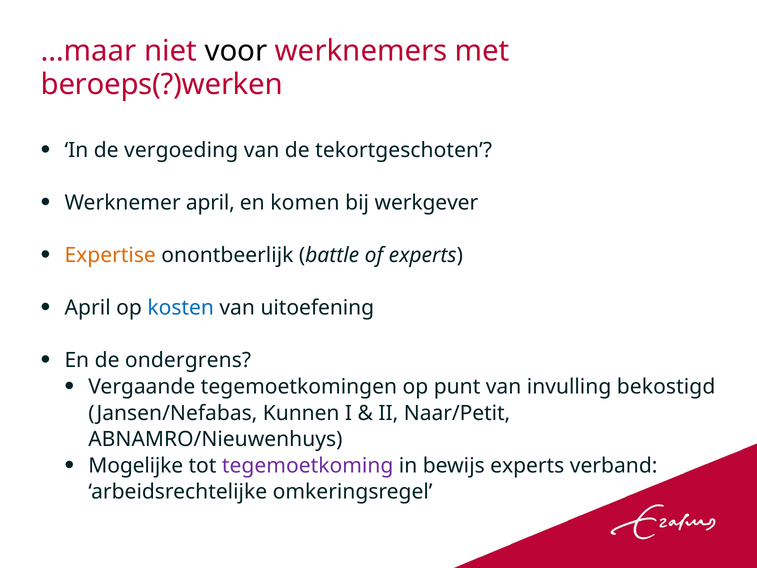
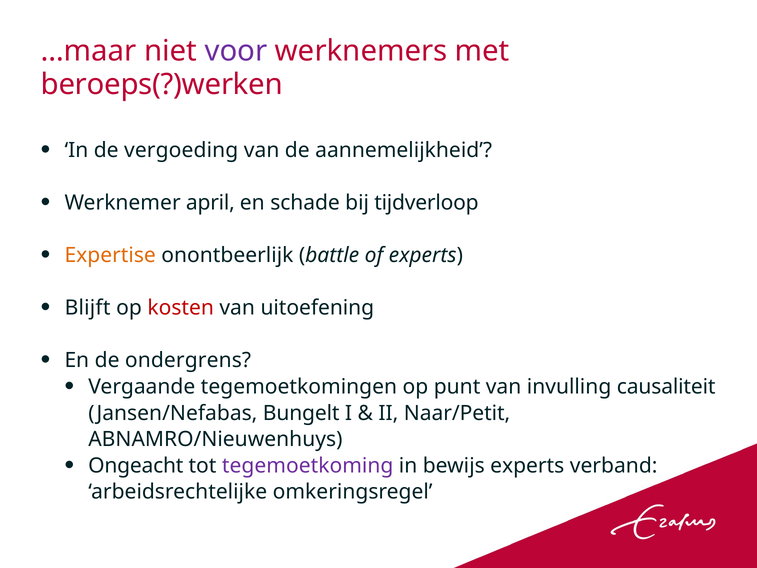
voor colour: black -> purple
tekortgeschoten: tekortgeschoten -> aannemelijkheid
komen: komen -> schade
werkgever: werkgever -> tijdverloop
April at (88, 308): April -> Blijft
kosten colour: blue -> red
bekostigd: bekostigd -> causaliteit
Kunnen: Kunnen -> Bungelt
Mogelijke: Mogelijke -> Ongeacht
